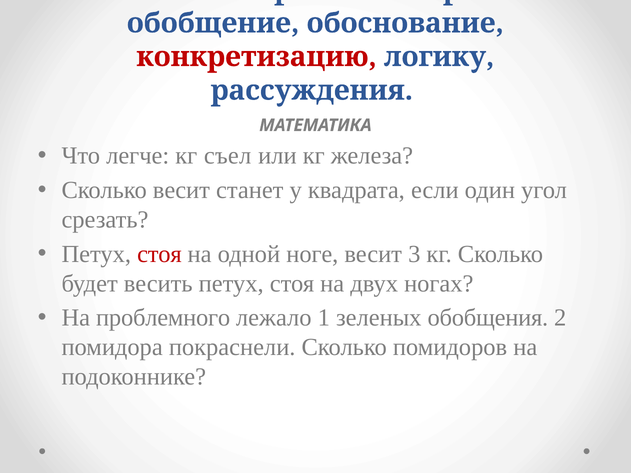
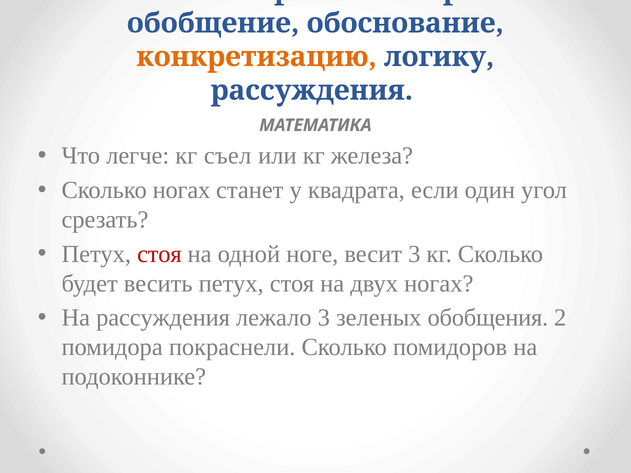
конкретизацию colour: red -> orange
Сколько весит: весит -> ногах
На проблемного: проблемного -> рассуждения
лежало 1: 1 -> 3
